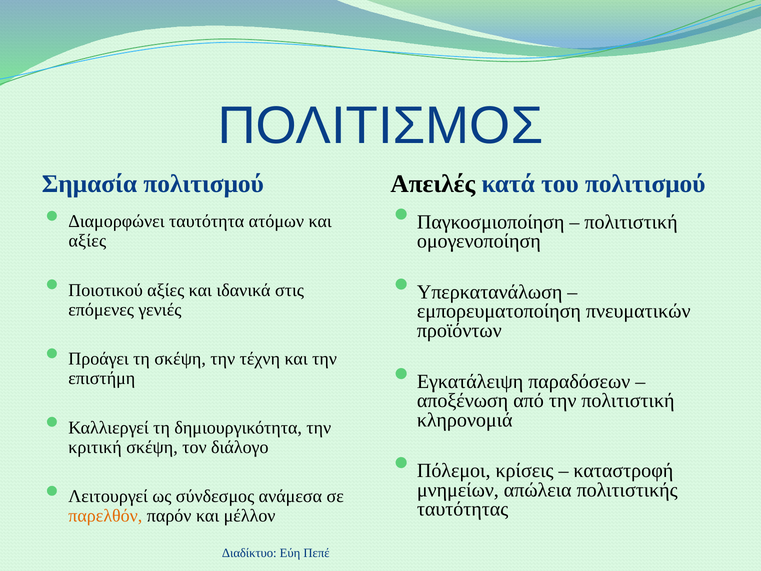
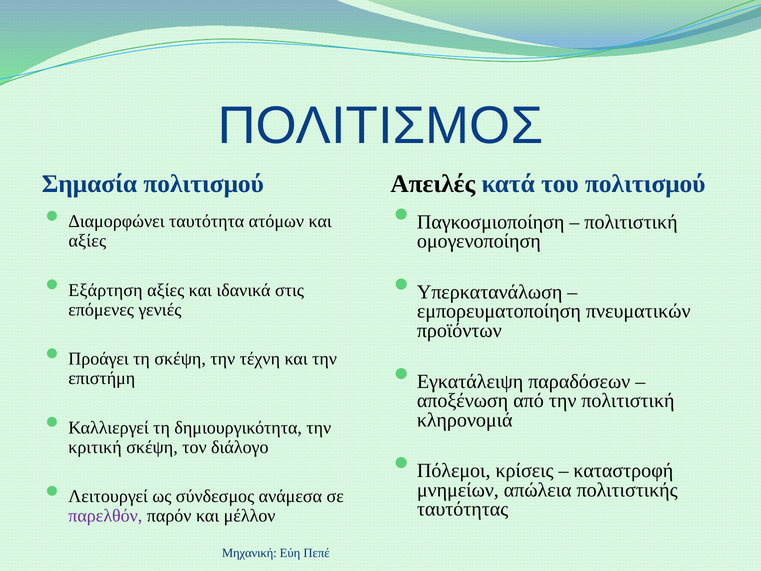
Ποιοτικού: Ποιοτικού -> Εξάρτηση
παρελθόν colour: orange -> purple
Διαδίκτυο: Διαδίκτυο -> Μηχανική
